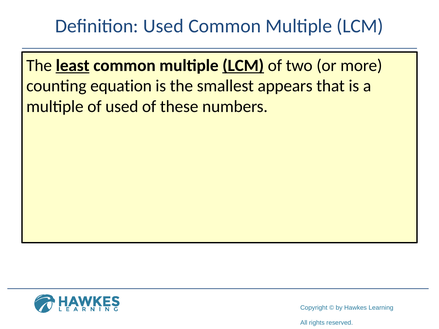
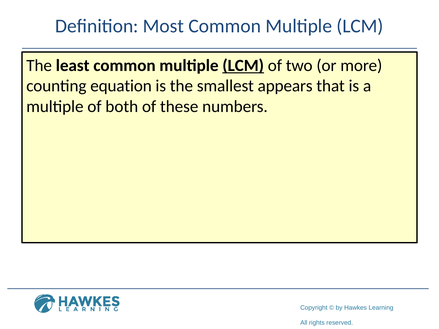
Definition Used: Used -> Most
least underline: present -> none
of used: used -> both
